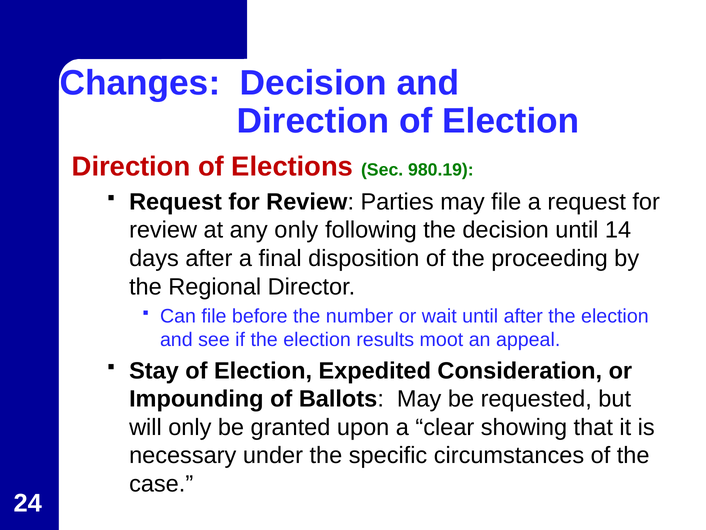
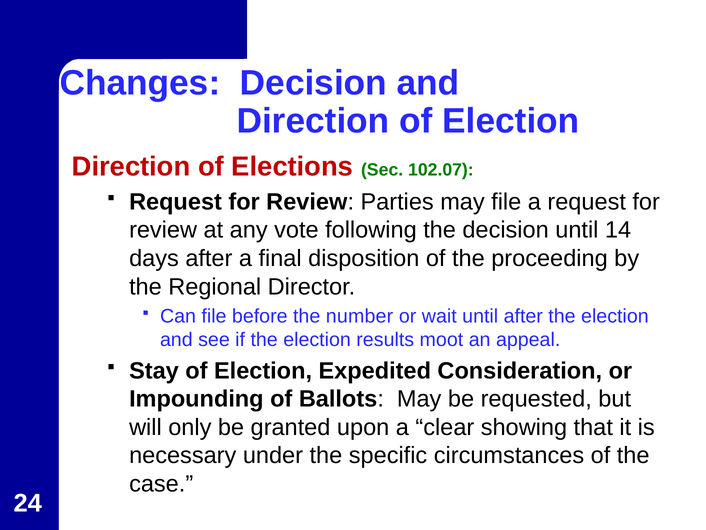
980.19: 980.19 -> 102.07
any only: only -> vote
